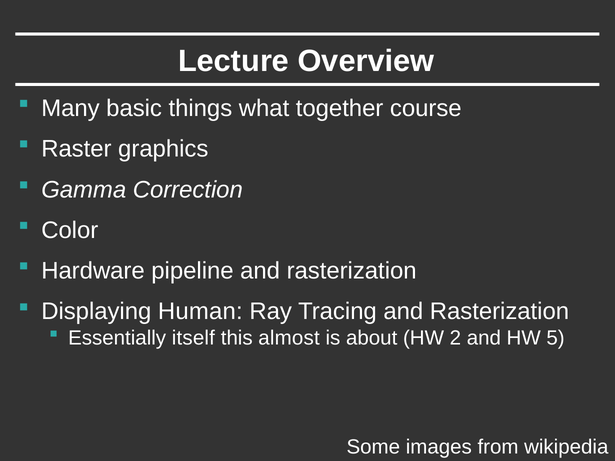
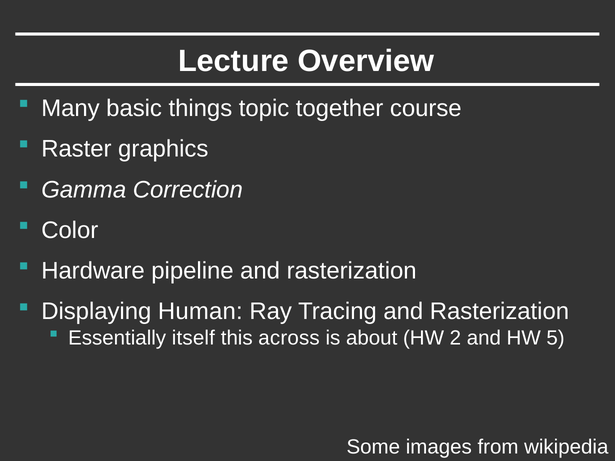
what: what -> topic
almost: almost -> across
